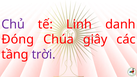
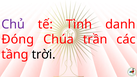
Linh: Linh -> Tình
giây: giây -> trần
trời colour: purple -> black
